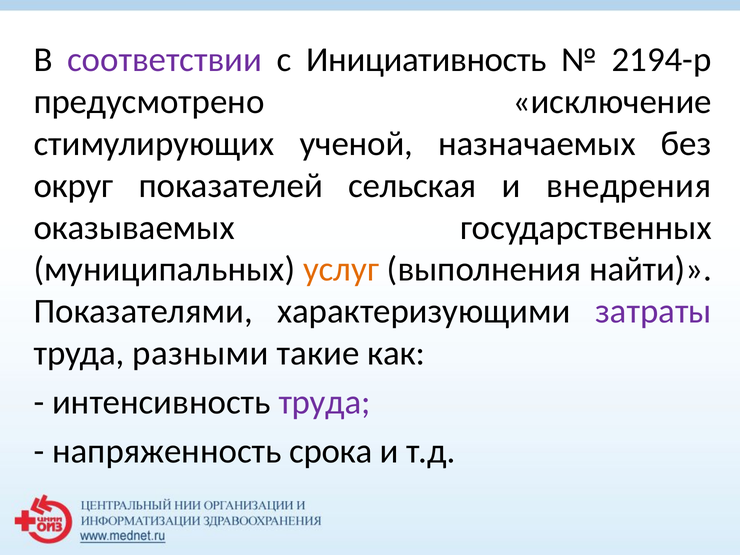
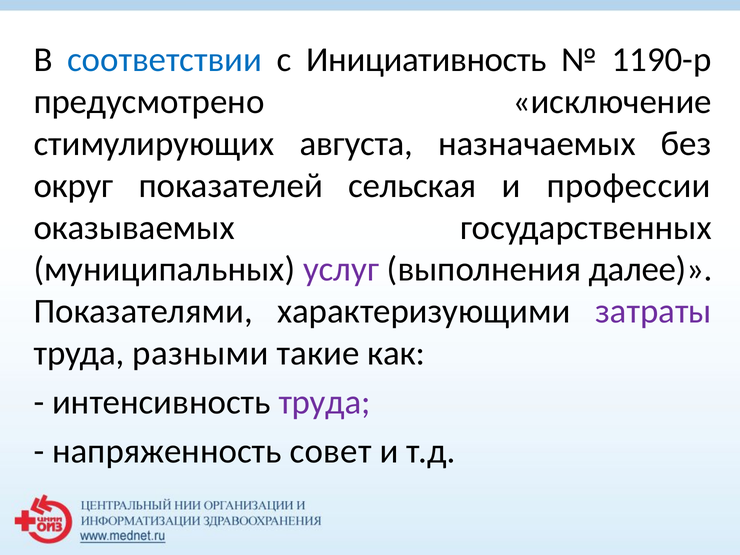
соответствии colour: purple -> blue
2194-р: 2194-р -> 1190-р
ученой: ученой -> августа
внедрения: внедрения -> профессии
услуг colour: orange -> purple
найти: найти -> далее
срока: срока -> совет
